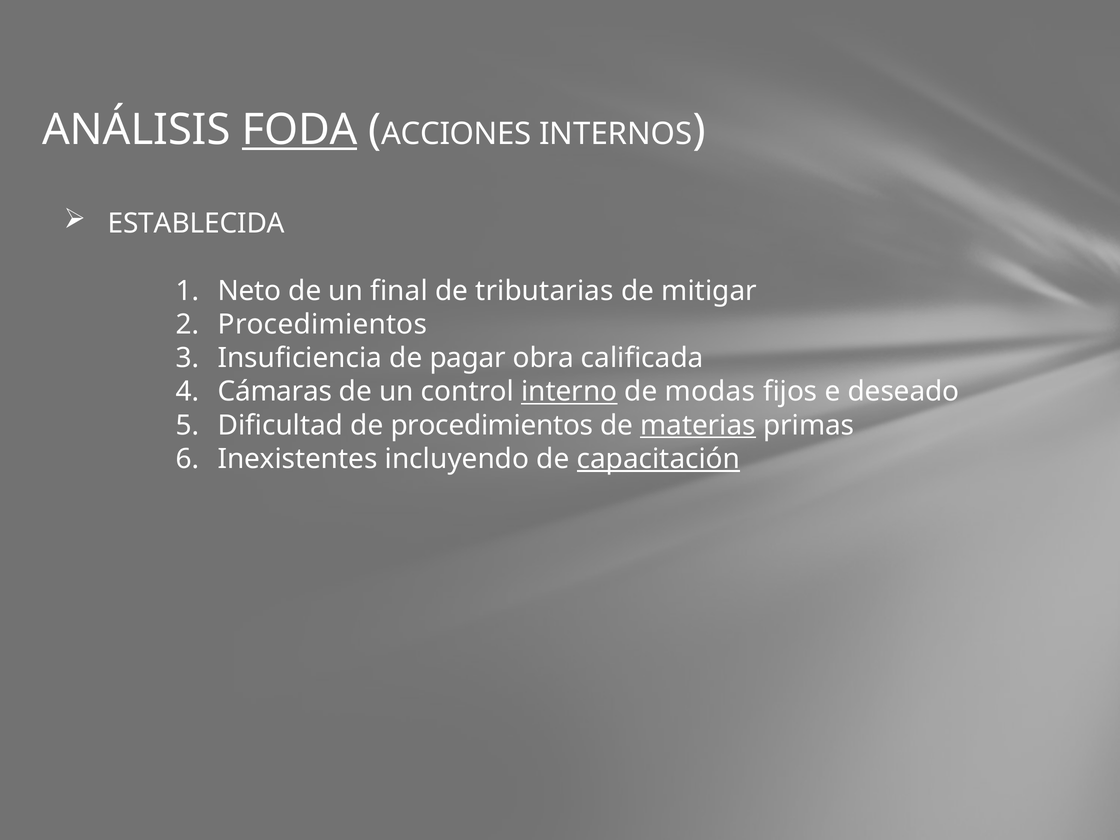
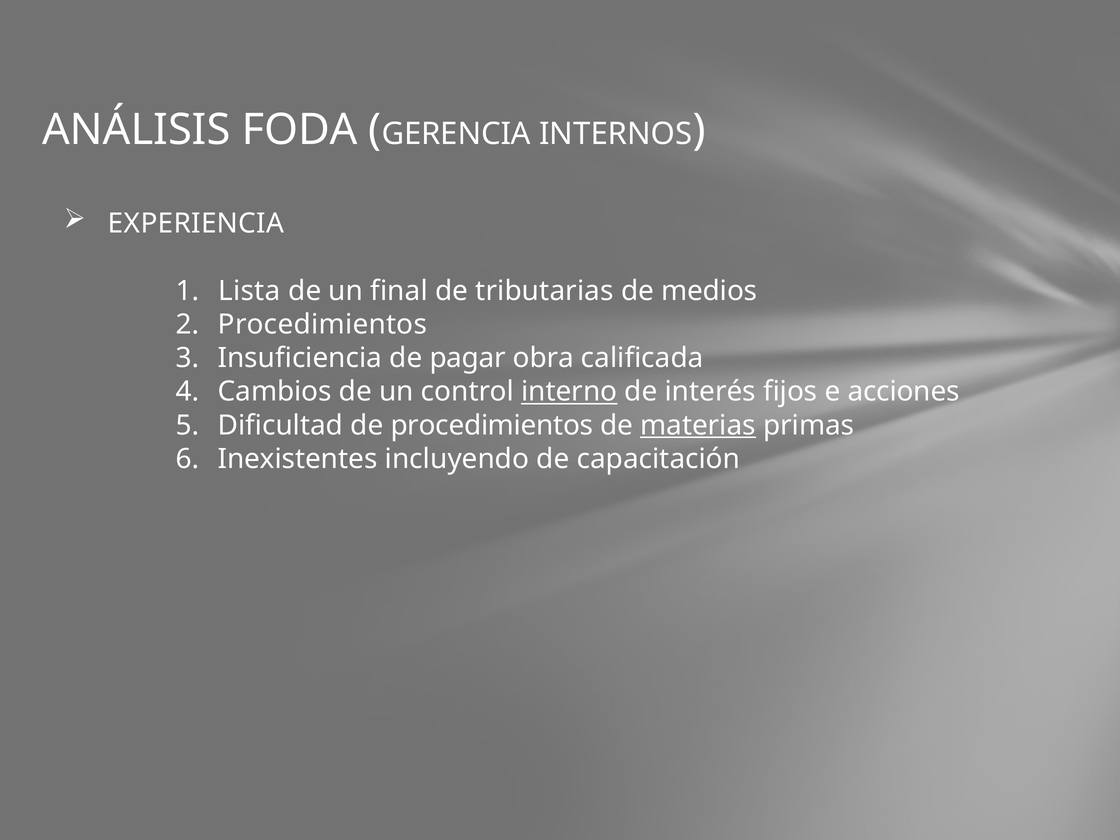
FODA underline: present -> none
ACCIONES: ACCIONES -> GERENCIA
ESTABLECIDA: ESTABLECIDA -> EXPERIENCIA
Neto: Neto -> Lista
mitigar: mitigar -> medios
Cámaras: Cámaras -> Cambios
modas: modas -> interés
deseado: deseado -> acciones
capacitación underline: present -> none
